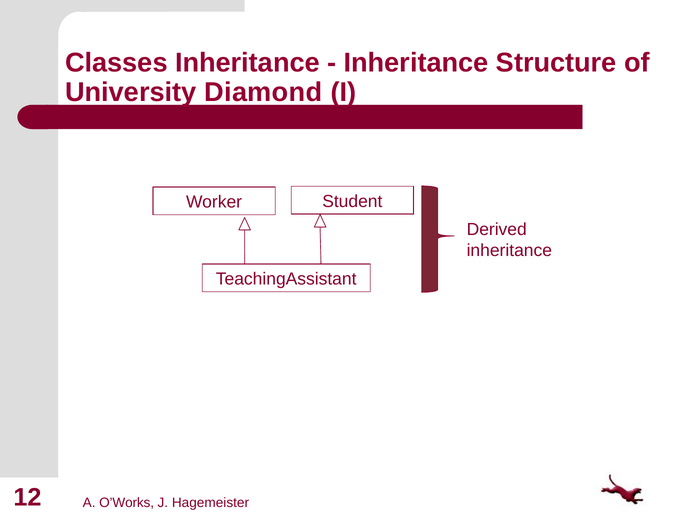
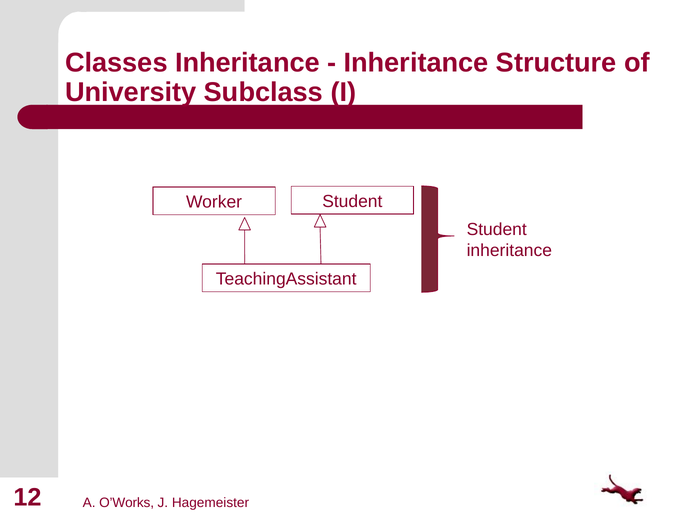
Diamond: Diamond -> Subclass
Derived at (497, 230): Derived -> Student
